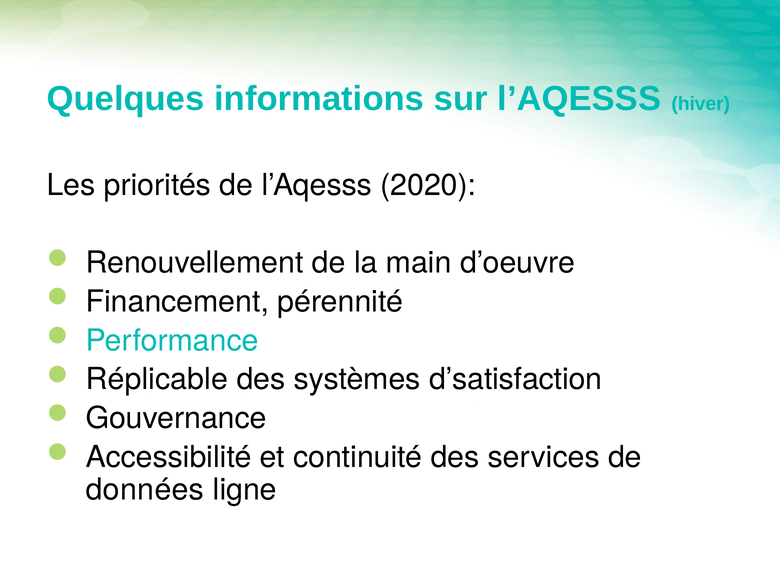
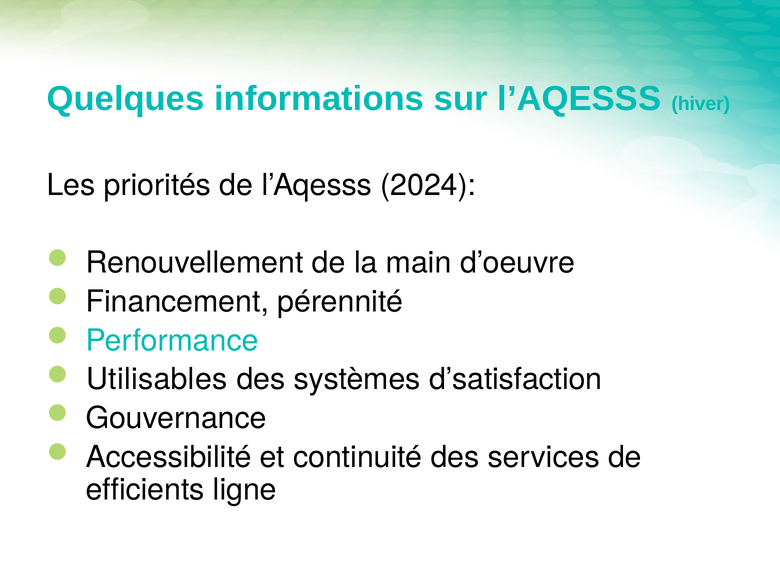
2020: 2020 -> 2024
Réplicable: Réplicable -> Utilisables
données: données -> efficients
